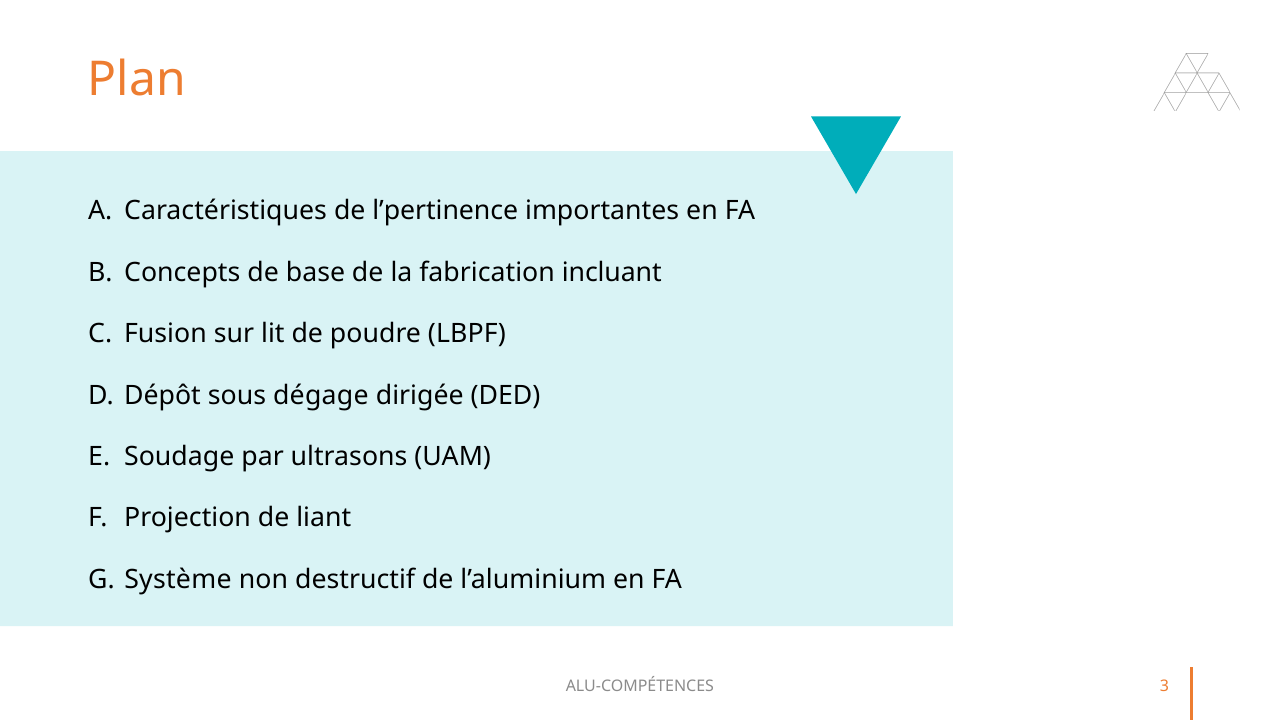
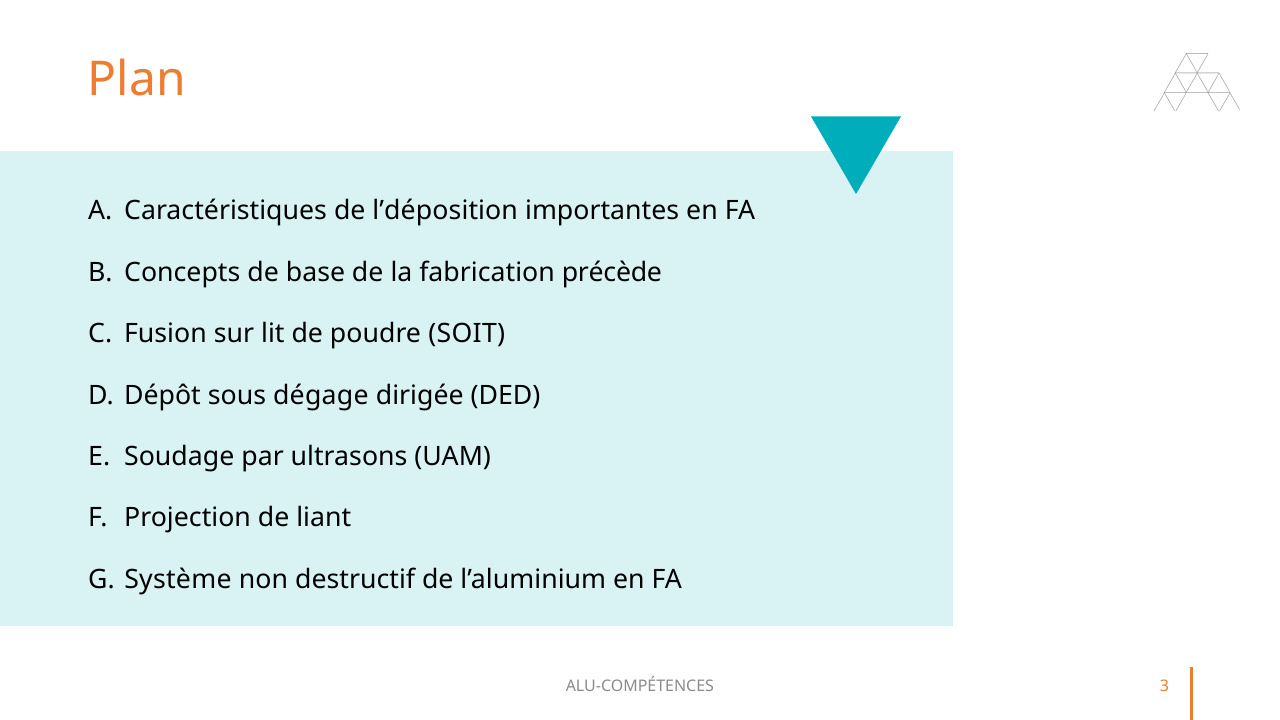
l’pertinence: l’pertinence -> l’déposition
incluant: incluant -> précède
LBPF: LBPF -> SOIT
